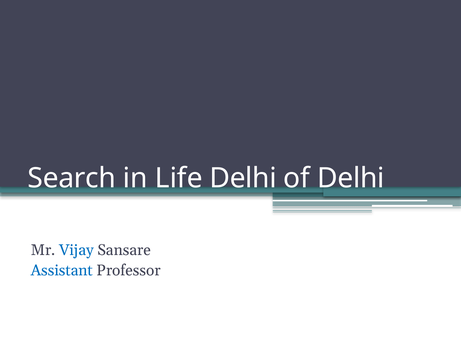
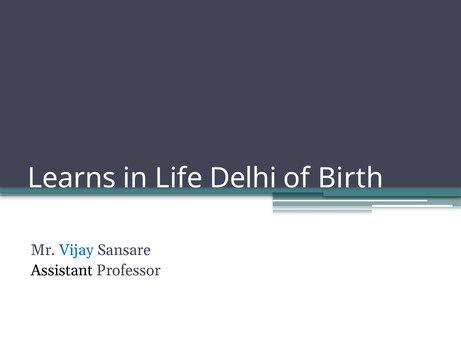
Search: Search -> Learns
of Delhi: Delhi -> Birth
Assistant colour: blue -> black
